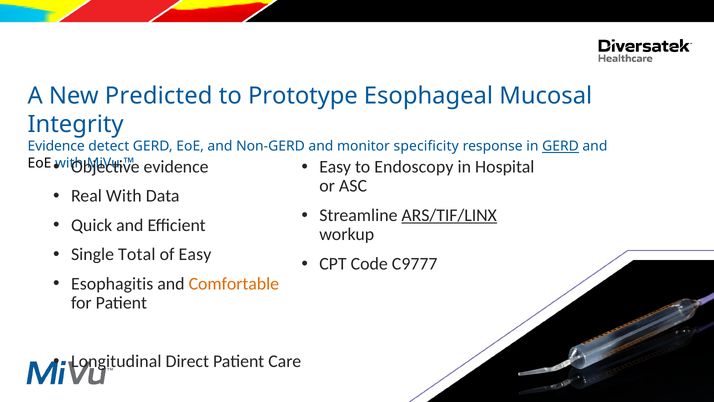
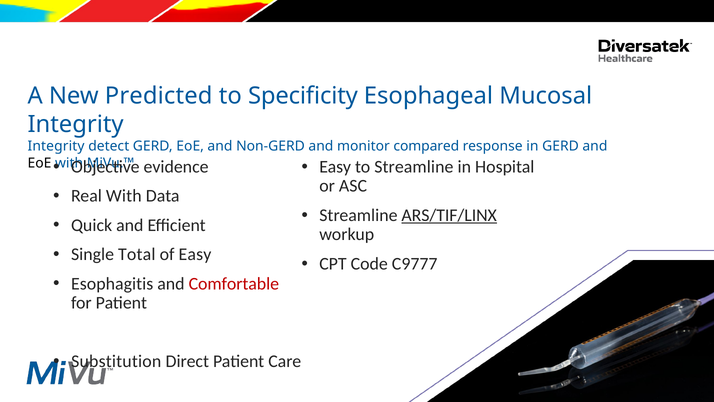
Prototype: Prototype -> Speciﬁcity
Evidence at (56, 146): Evidence -> Integrity
speciﬁcity: speciﬁcity -> compared
GERD at (561, 146) underline: present -> none
to Endoscopy: Endoscopy -> Streamline
Comfortable colour: orange -> red
Longitudinal: Longitudinal -> Substitution
